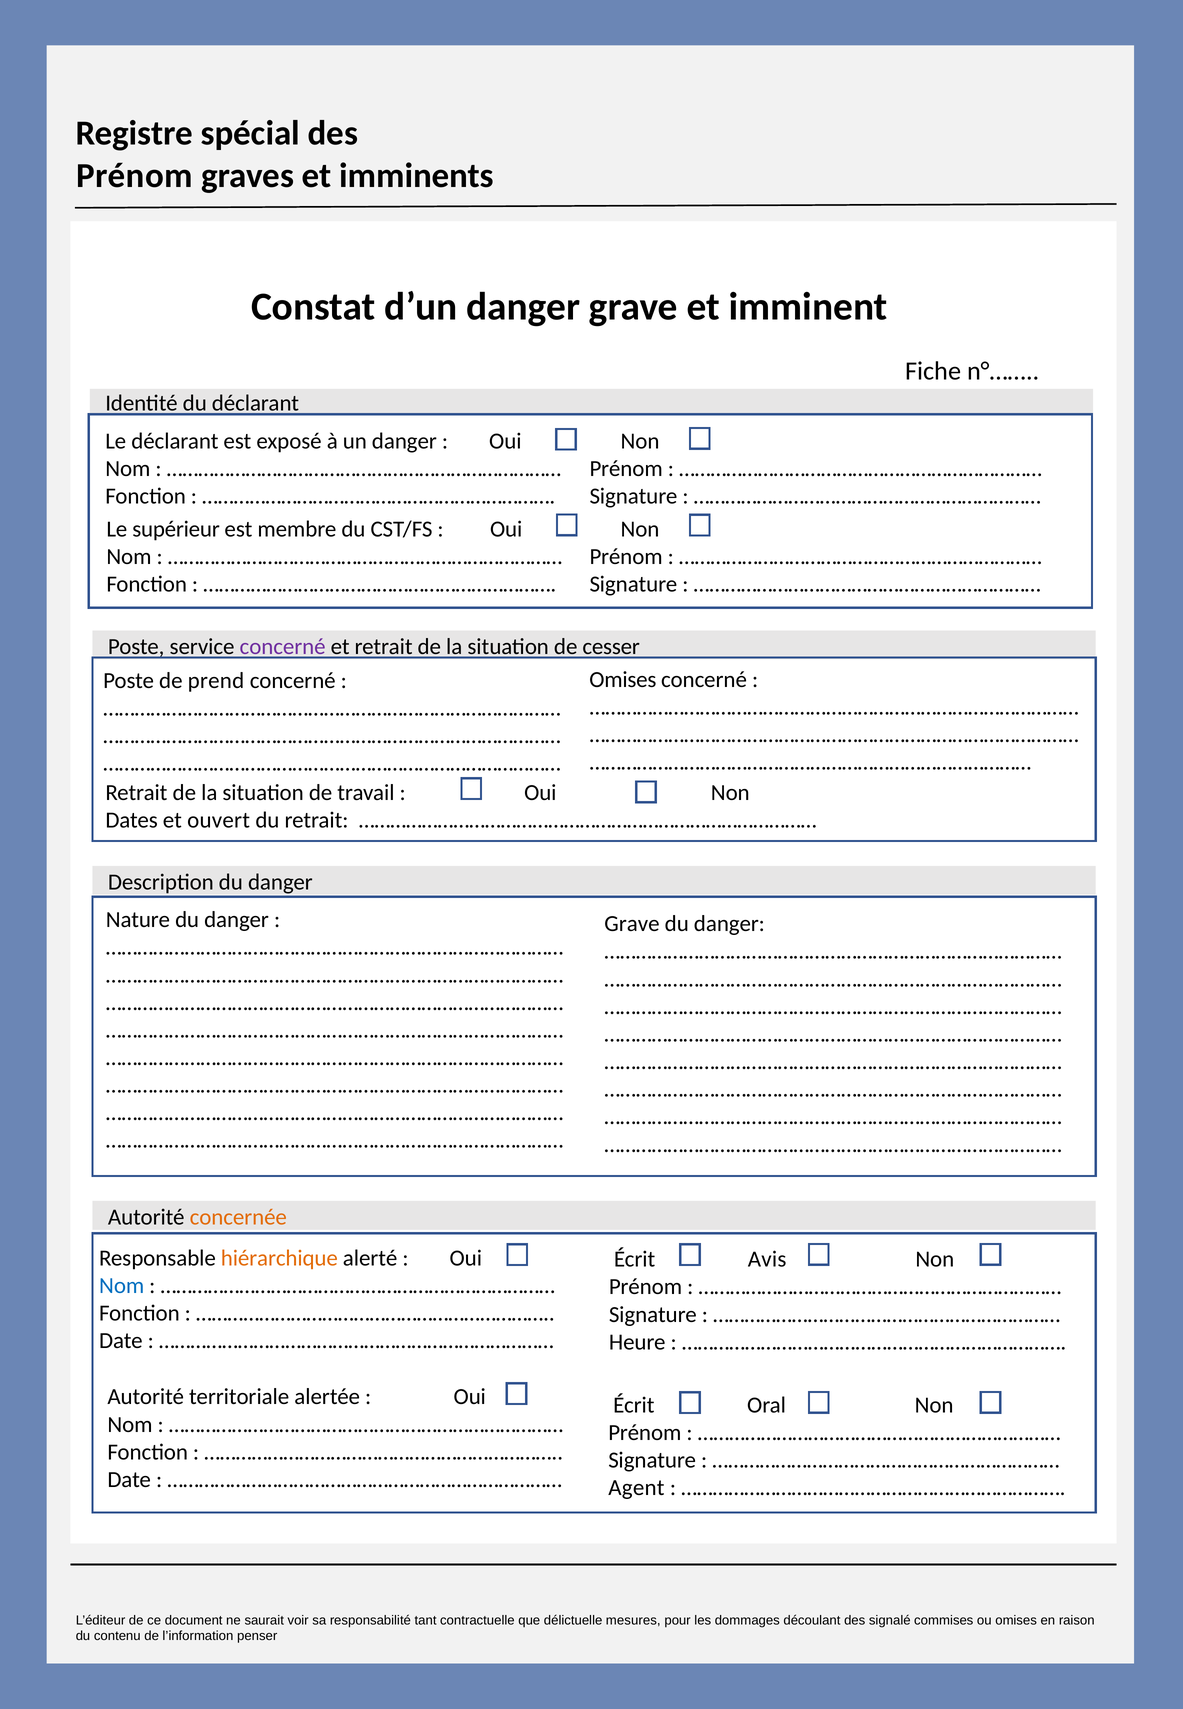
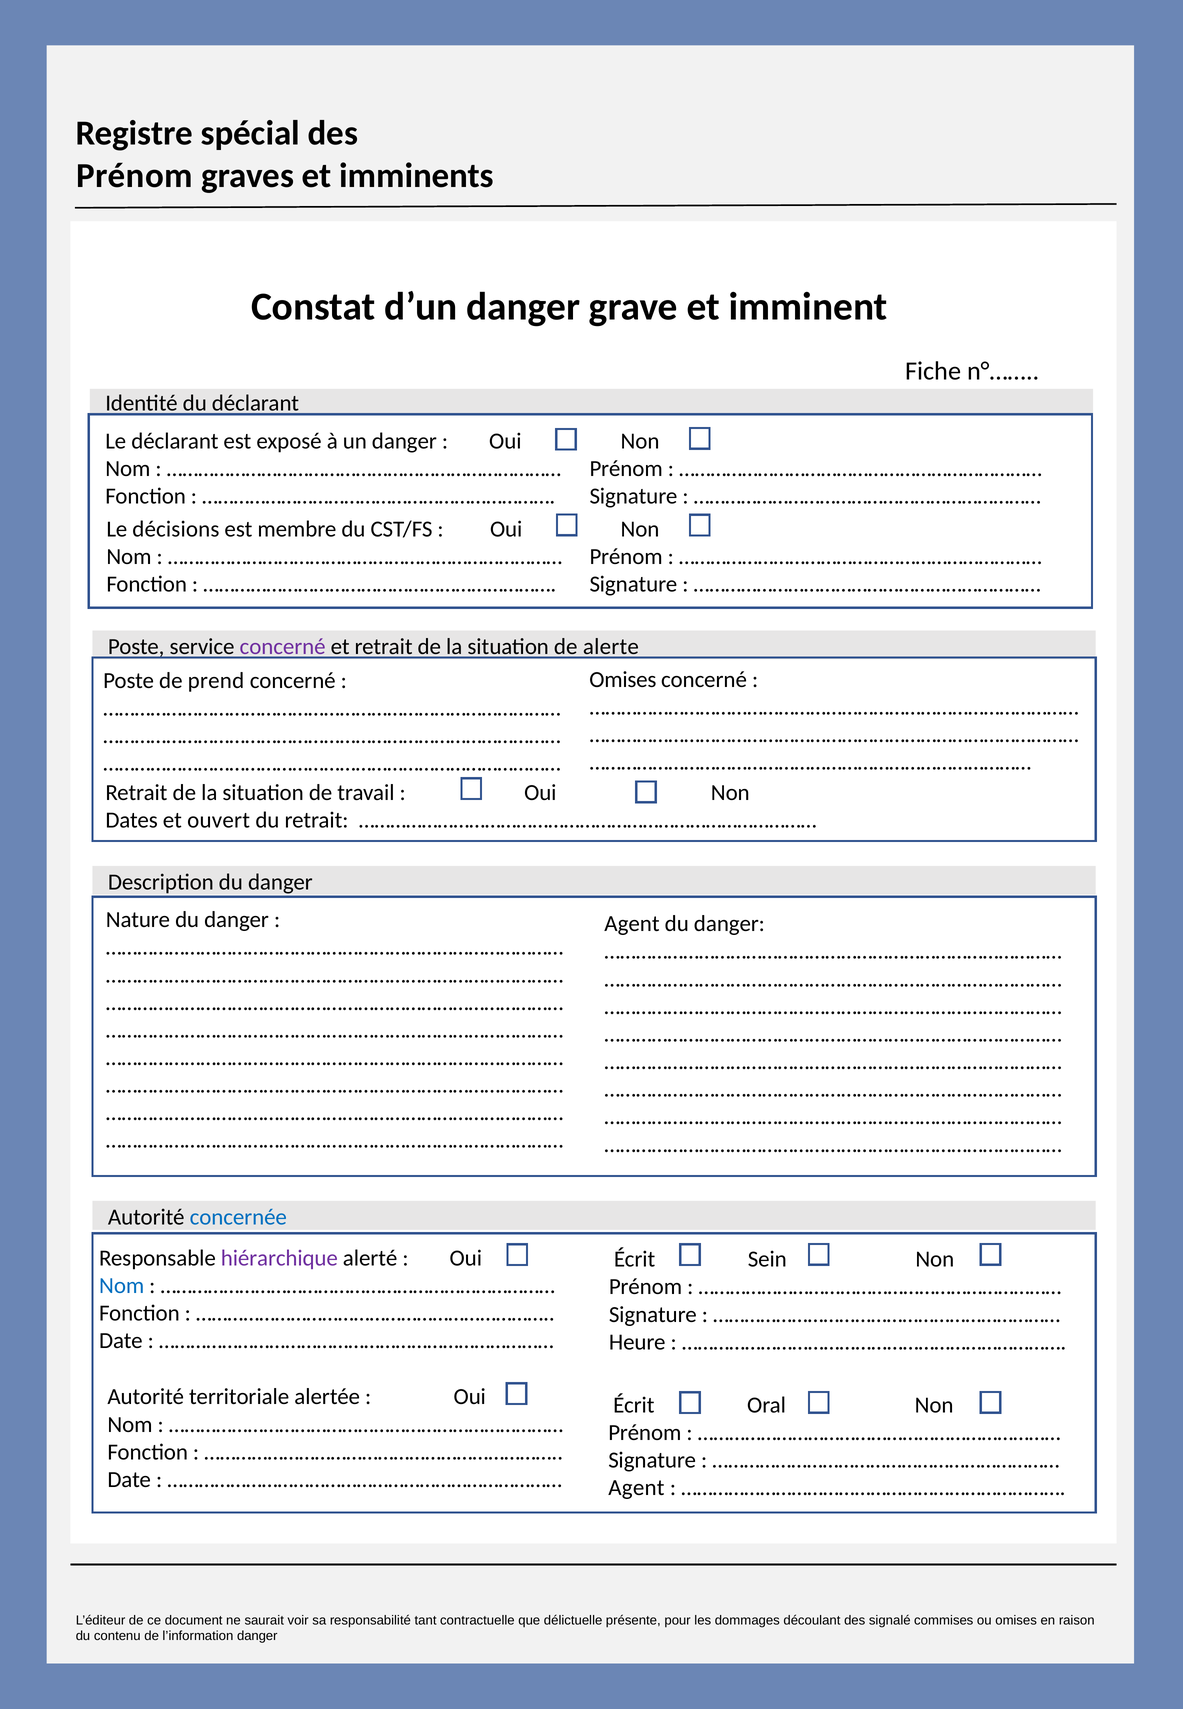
supérieur: supérieur -> décisions
cesser: cesser -> alerte
Grave at (632, 924): Grave -> Agent
concernée colour: orange -> blue
hiérarchique colour: orange -> purple
Avis: Avis -> Sein
mesures: mesures -> présente
l’information penser: penser -> danger
